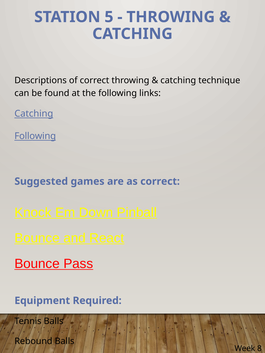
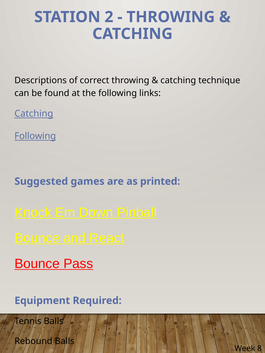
5: 5 -> 2
as correct: correct -> printed
